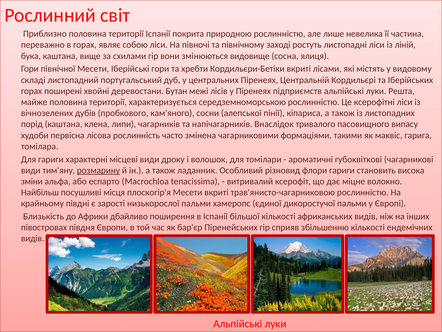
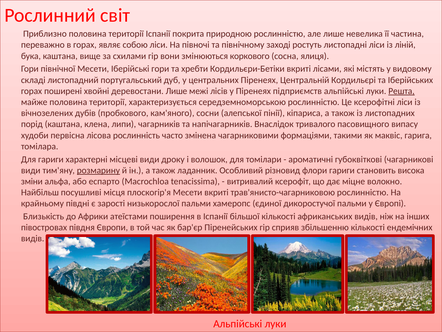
видовище: видовище -> коркового
деревостани Бутан: Бутан -> Лише
Решта underline: none -> present
дбайливо: дбайливо -> атеїстами
